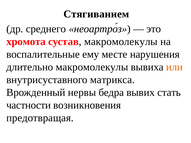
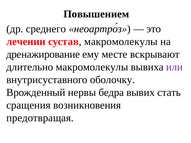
Стягиванием: Стягиванием -> Повышением
хромота: хромота -> лечении
воспалительные: воспалительные -> дренажирование
нарушения: нарушения -> вскрывают
или colour: orange -> purple
матрикса: матрикса -> оболочку
частности: частности -> сращения
